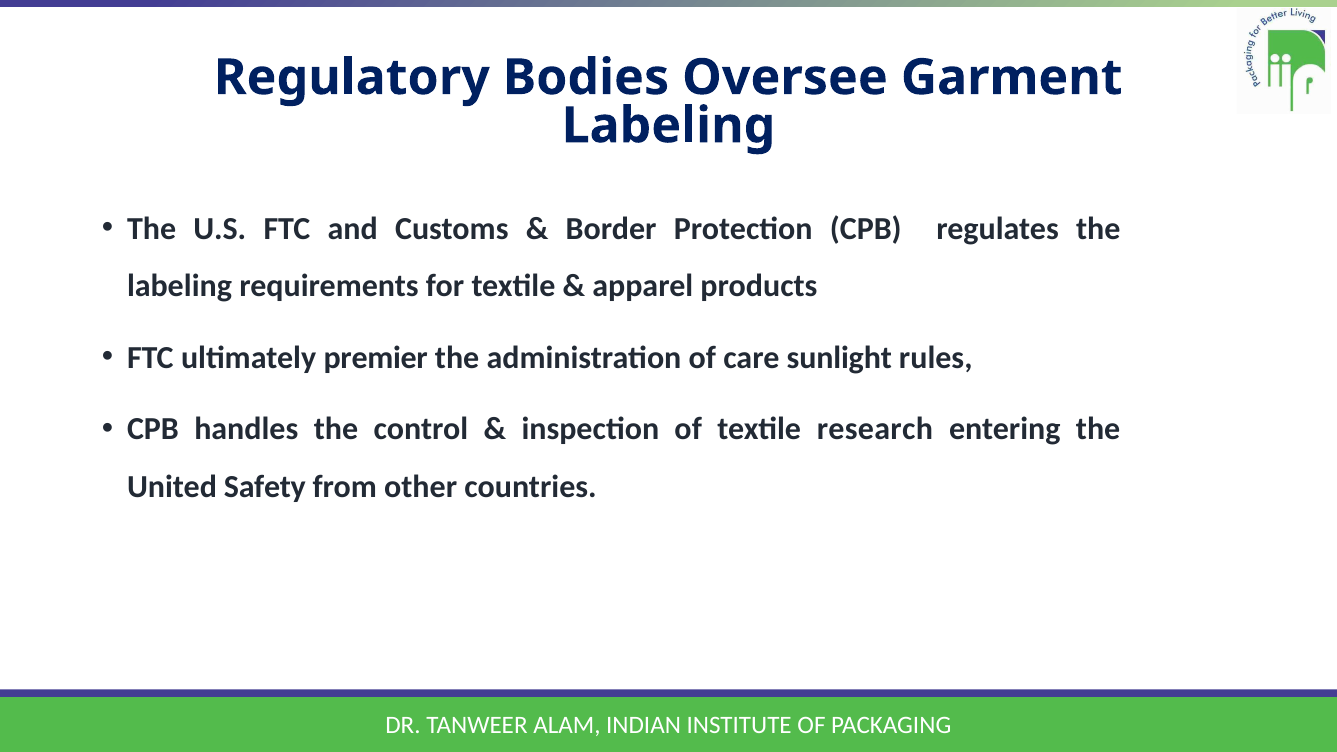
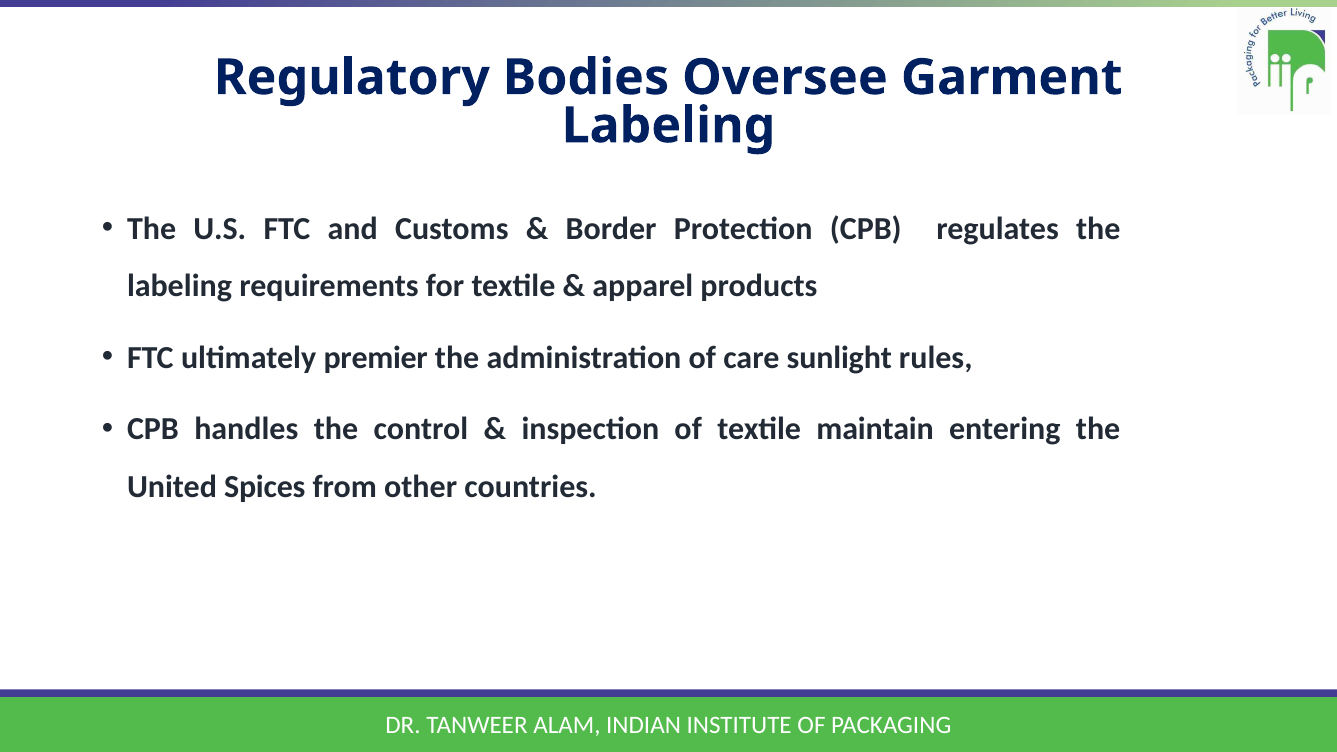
research: research -> maintain
Safety: Safety -> Spices
